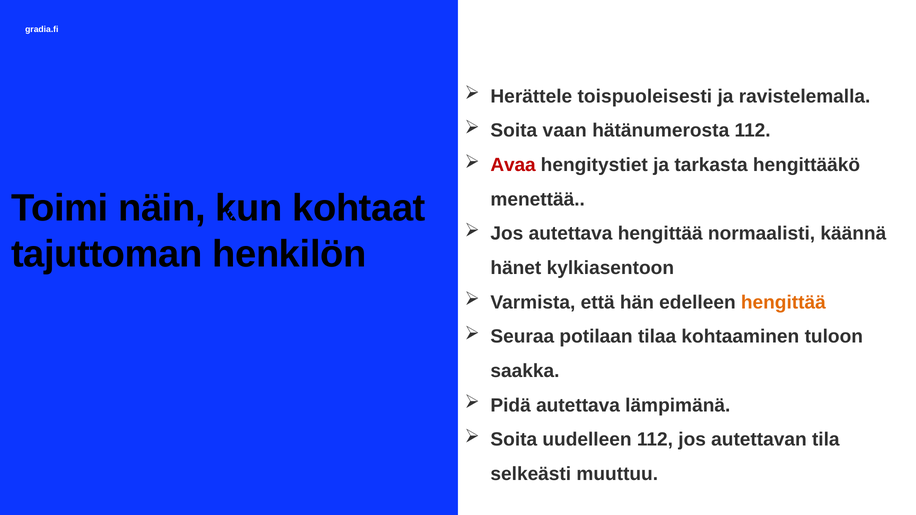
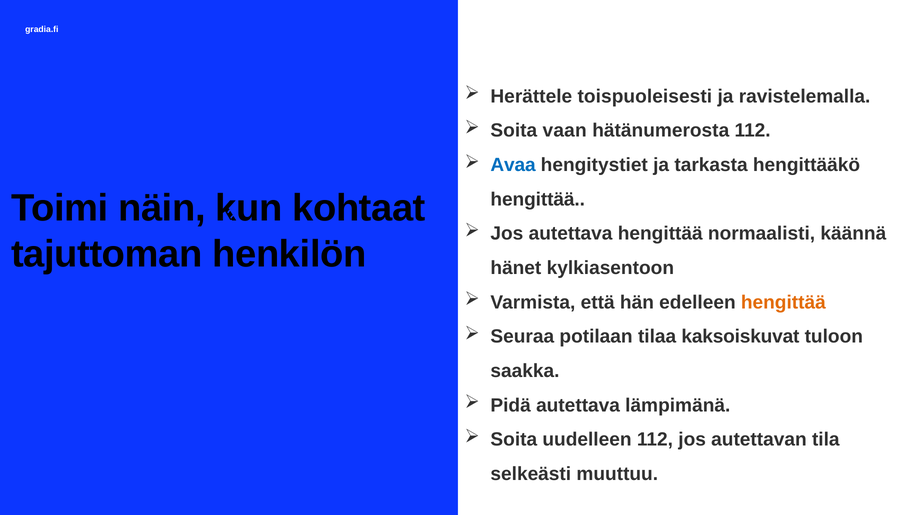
Avaa colour: red -> blue
menettää at (538, 199): menettää -> hengittää
kohtaaminen: kohtaaminen -> kaksoiskuvat
